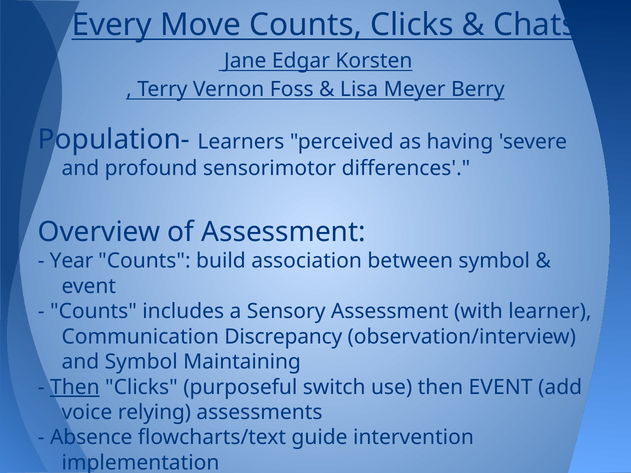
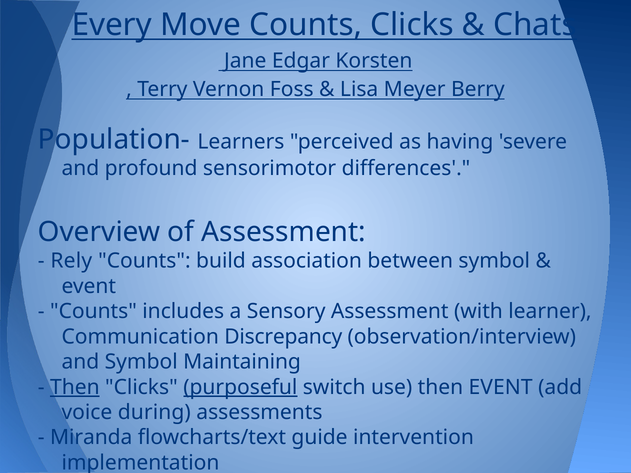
Year: Year -> Rely
purposeful underline: none -> present
relying: relying -> during
Absence: Absence -> Miranda
